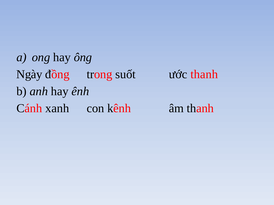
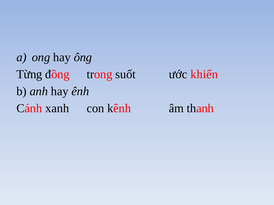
Ngày: Ngày -> Từng
ước thanh: thanh -> khiến
